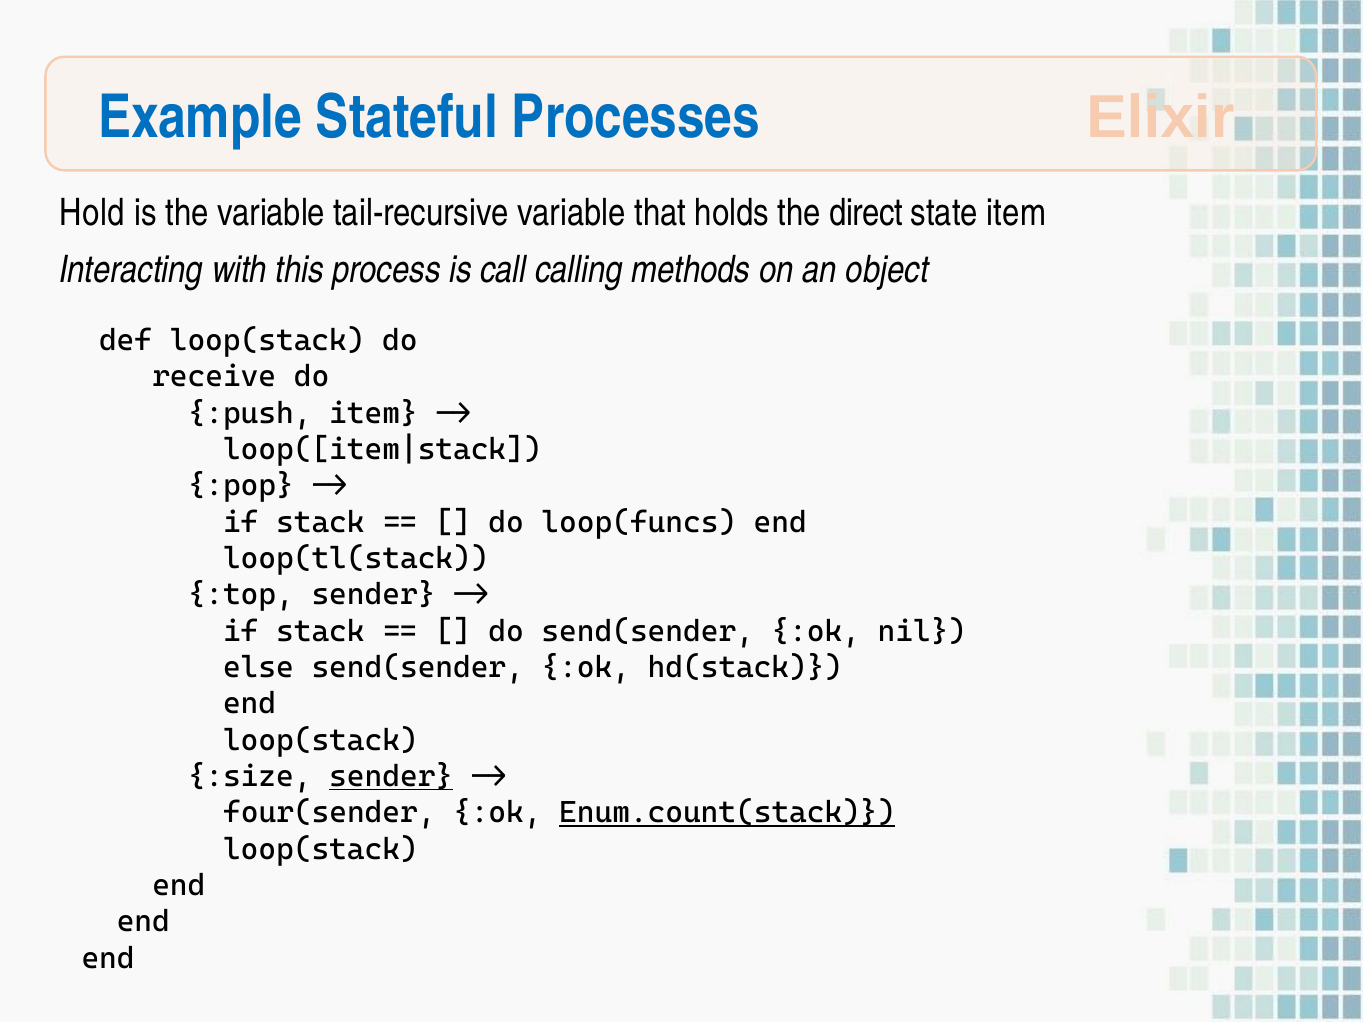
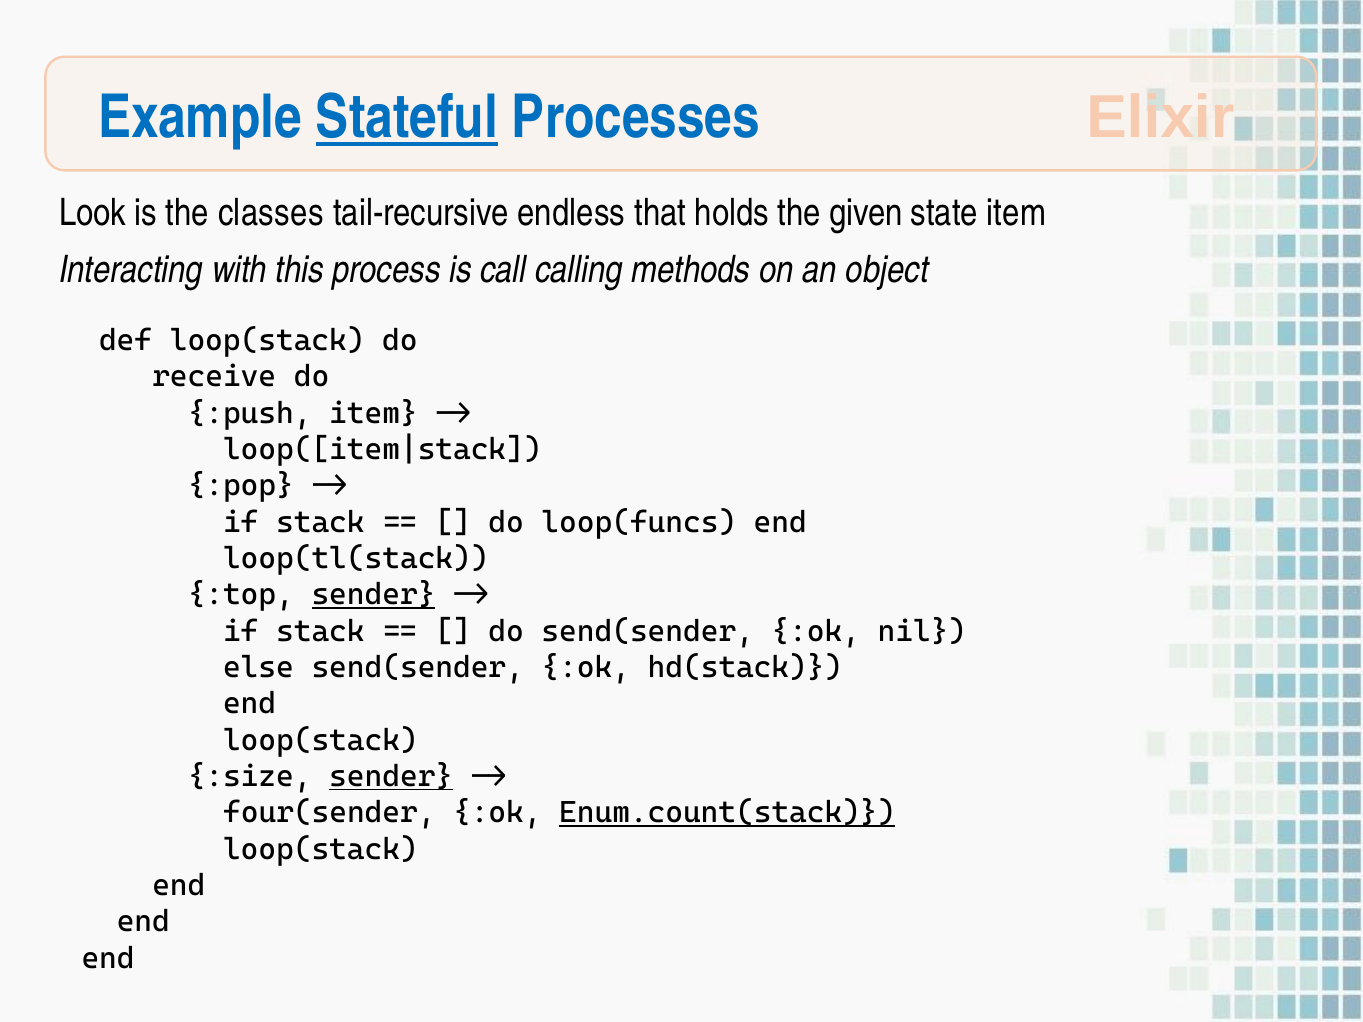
Stateful underline: none -> present
Hold: Hold -> Look
the variable: variable -> classes
tail-recursive variable: variable -> endless
direct: direct -> given
sender at (374, 595) underline: none -> present
